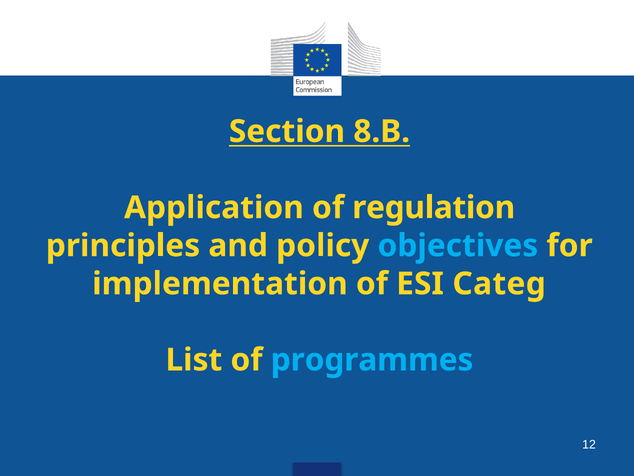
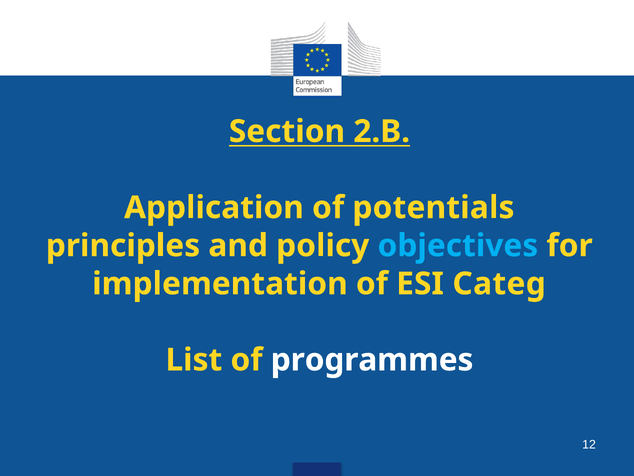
8.B: 8.B -> 2.B
regulation: regulation -> potentials
programmes colour: light blue -> white
